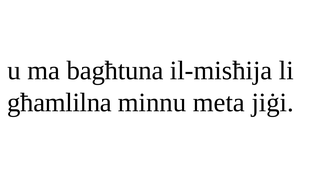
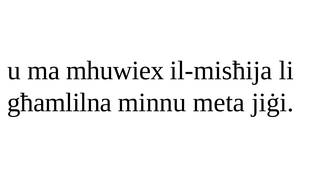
bagħtuna: bagħtuna -> mhuwiex
